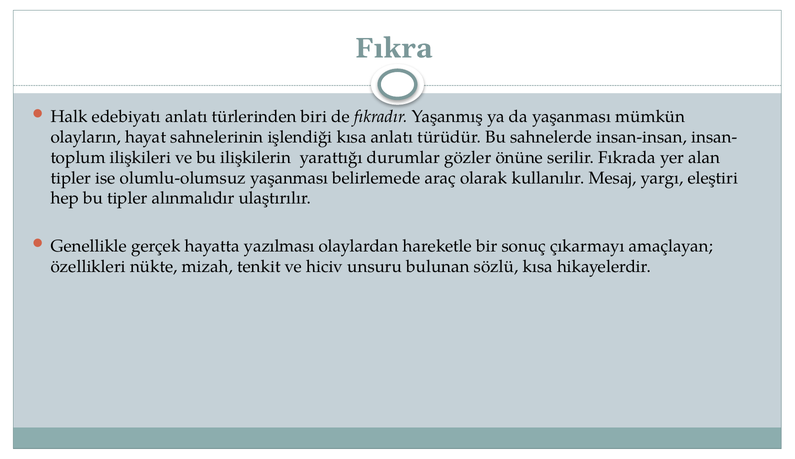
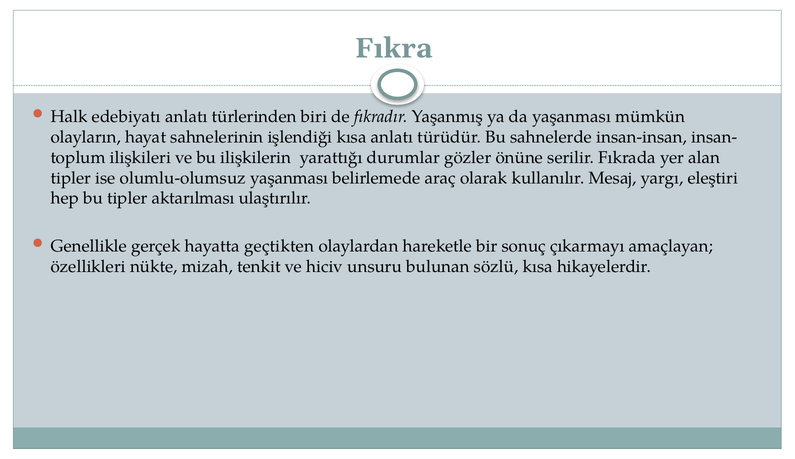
alınmalıdır: alınmalıdır -> aktarılması
yazılması: yazılması -> geçtikten
